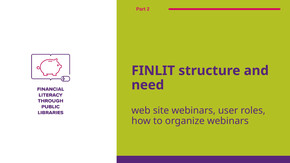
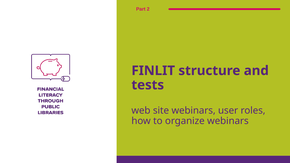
need: need -> tests
